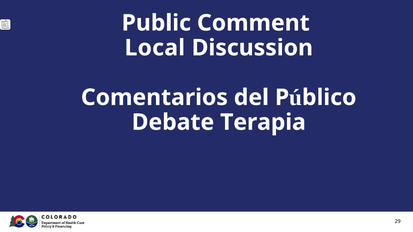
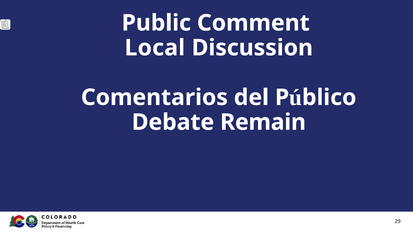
Terapia: Terapia -> Remain
